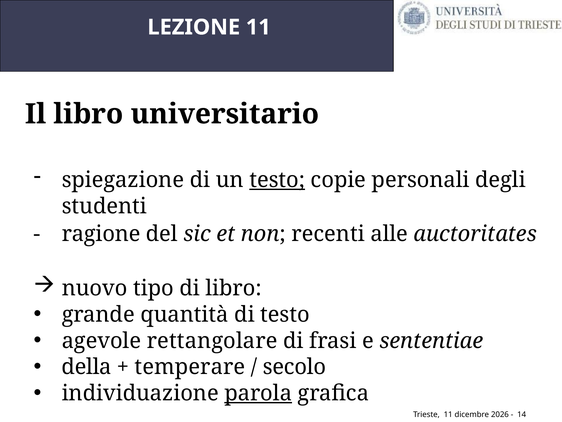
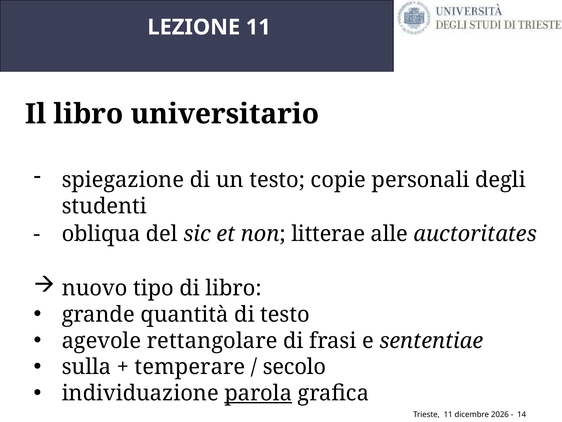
testo at (277, 180) underline: present -> none
ragione: ragione -> obliqua
recenti: recenti -> litterae
della: della -> sulla
